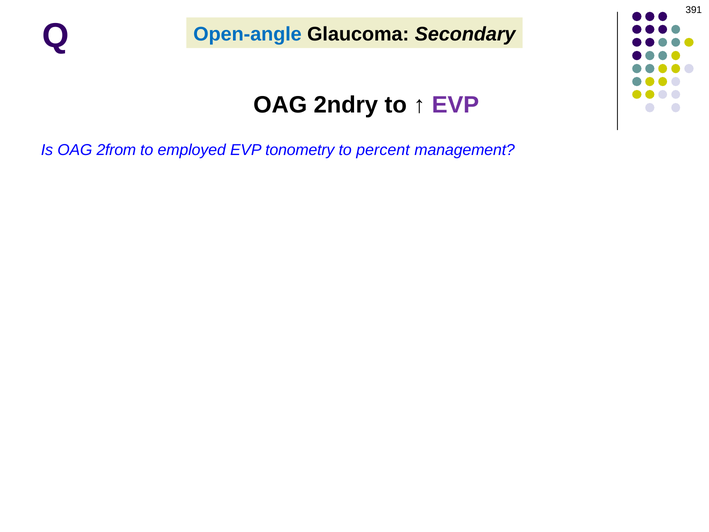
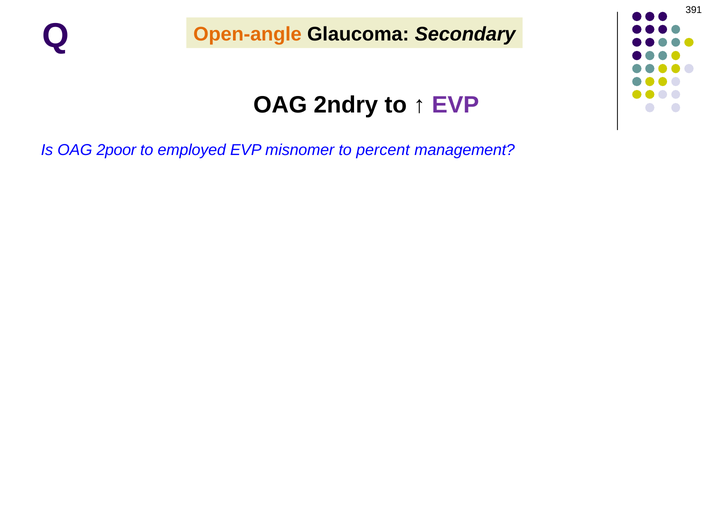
Open-angle colour: blue -> orange
2from: 2from -> 2poor
tonometry: tonometry -> misnomer
